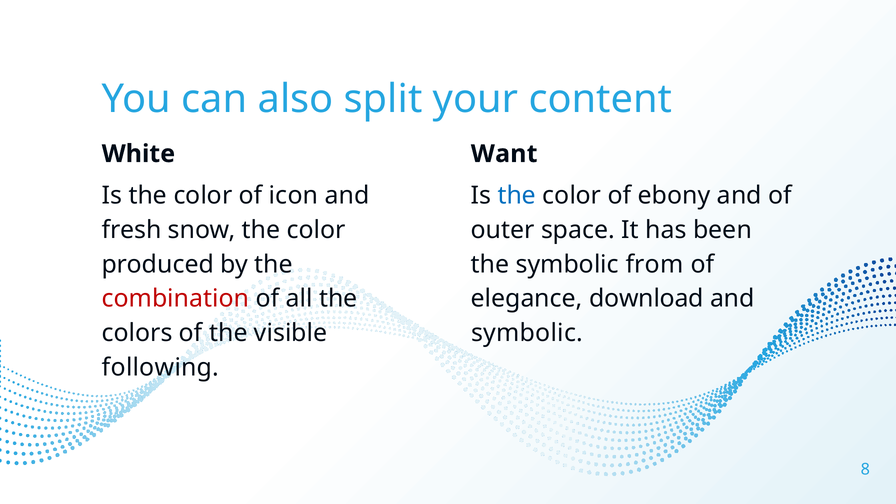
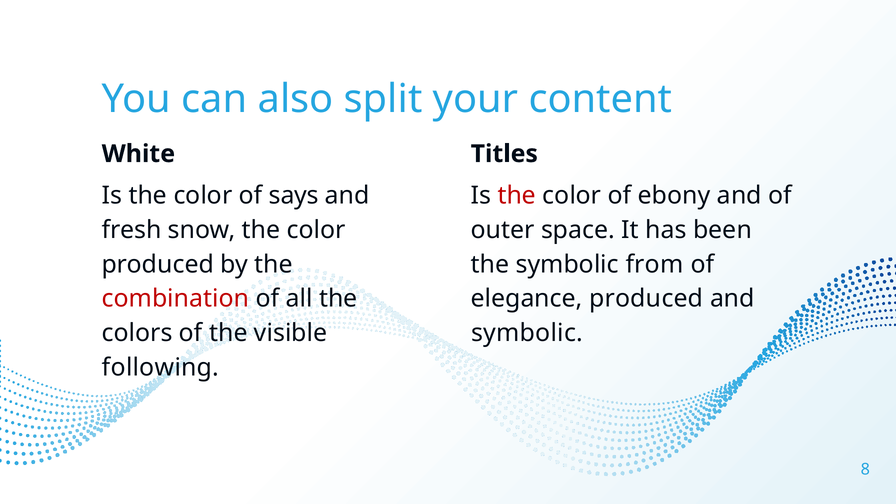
Want: Want -> Titles
icon: icon -> says
the at (517, 196) colour: blue -> red
elegance download: download -> produced
